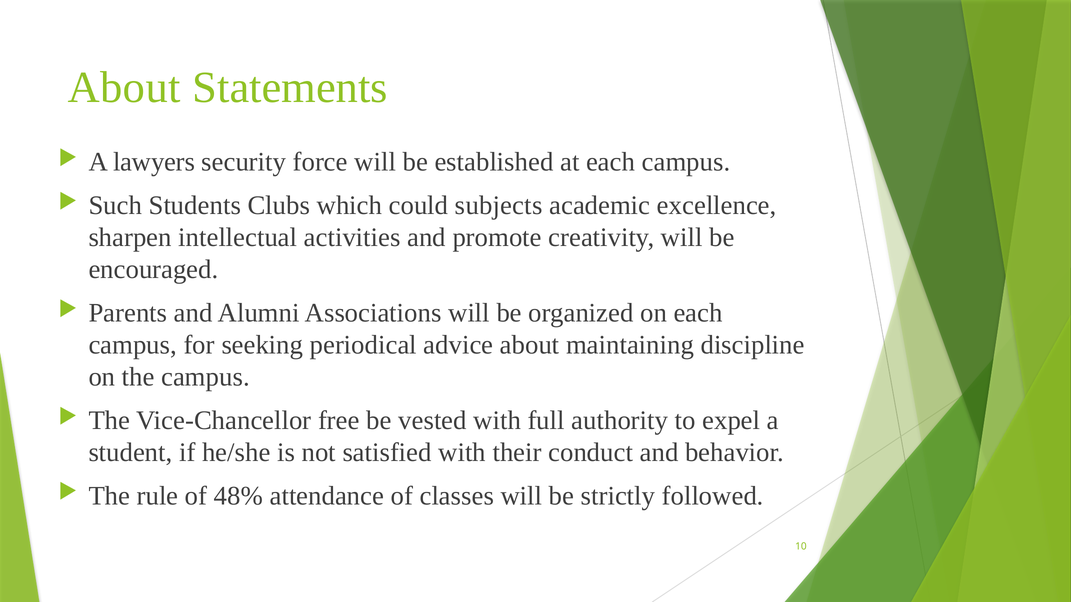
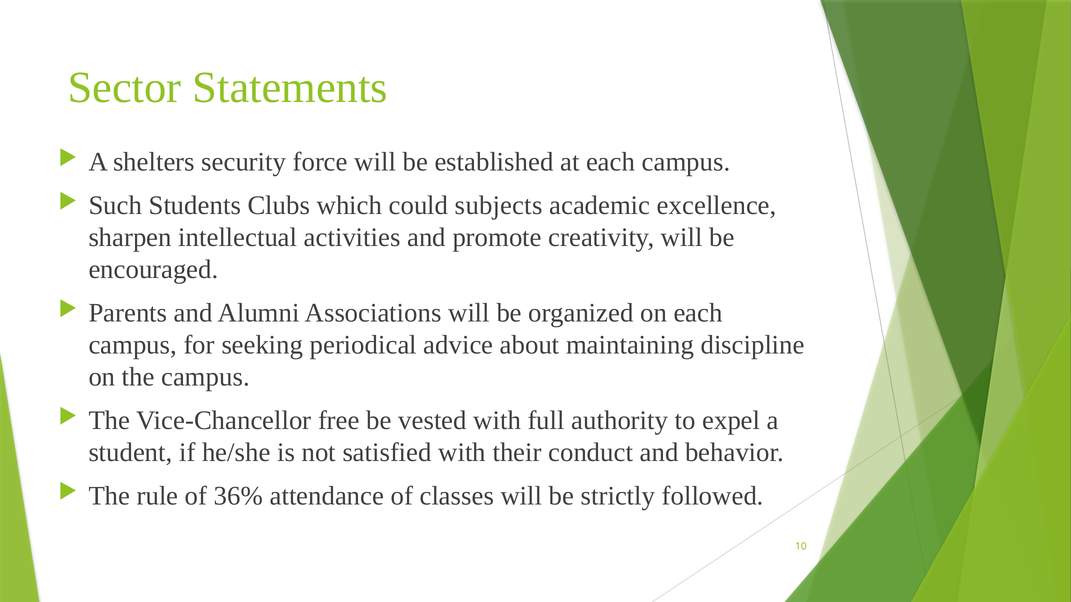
About at (124, 87): About -> Sector
lawyers: lawyers -> shelters
48%: 48% -> 36%
